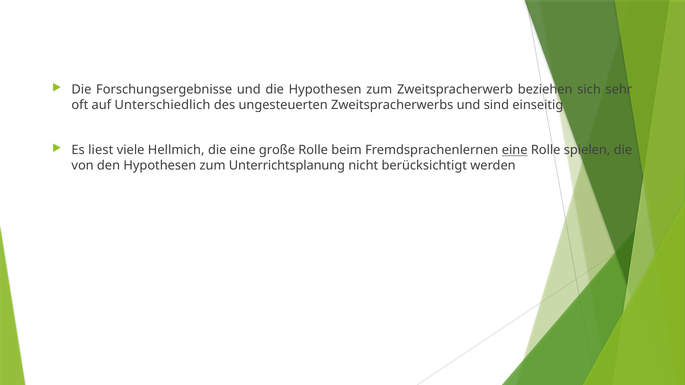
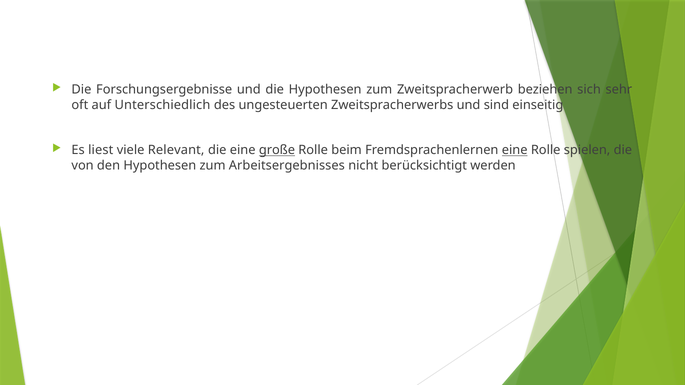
Hellmich: Hellmich -> Relevant
große underline: none -> present
Unterrichtsplanung: Unterrichtsplanung -> Arbeitsergebnisses
